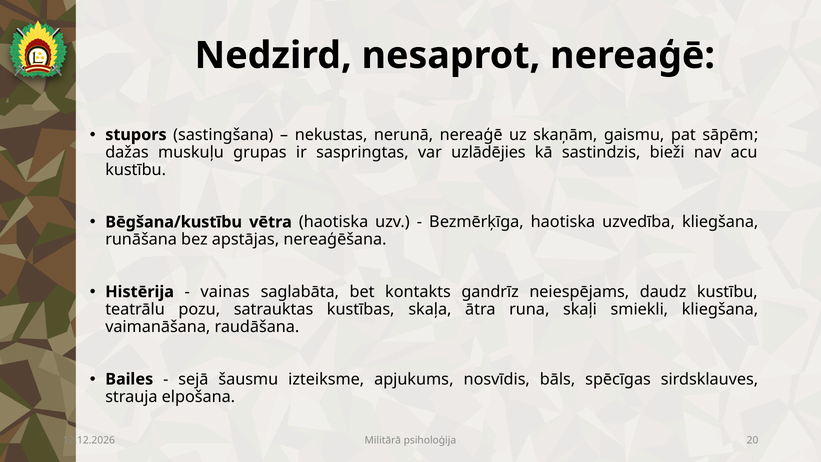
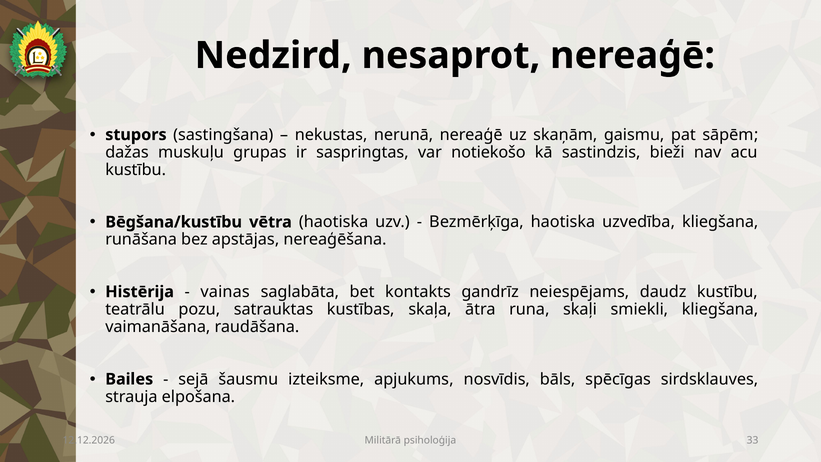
uzlādējies: uzlādējies -> notiekošo
20: 20 -> 33
